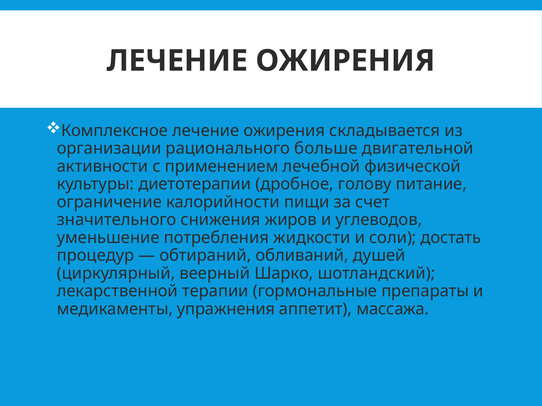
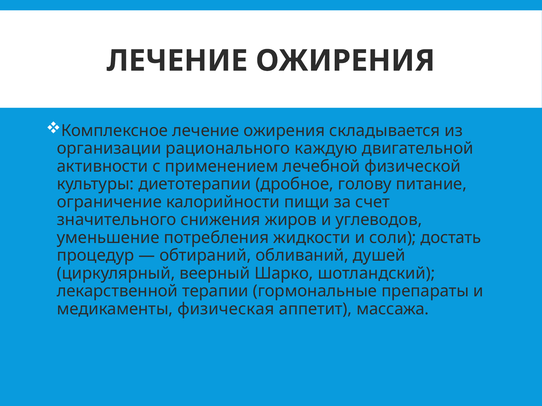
больше: больше -> каждую
упражнения: упражнения -> физическая
